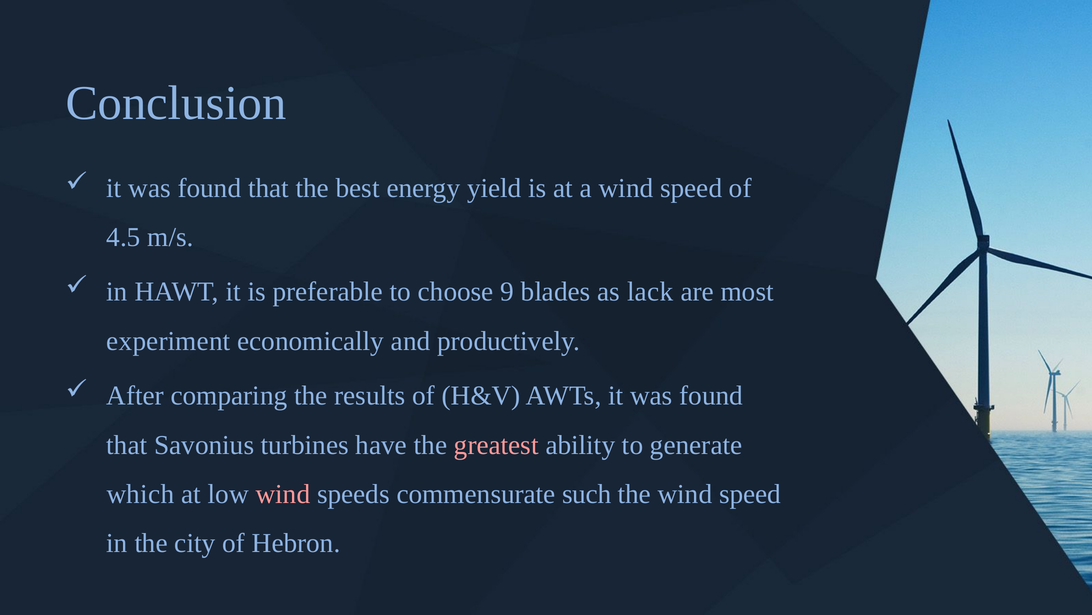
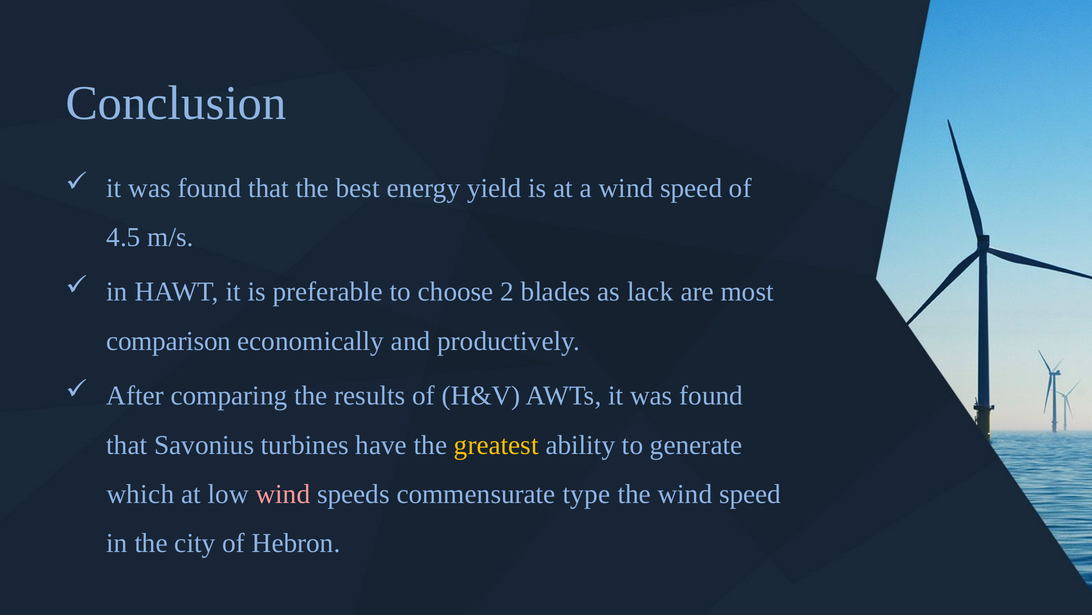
9: 9 -> 2
experiment: experiment -> comparison
greatest colour: pink -> yellow
such: such -> type
